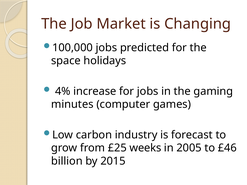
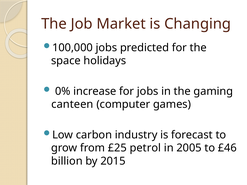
4%: 4% -> 0%
minutes: minutes -> canteen
weeks: weeks -> petrol
